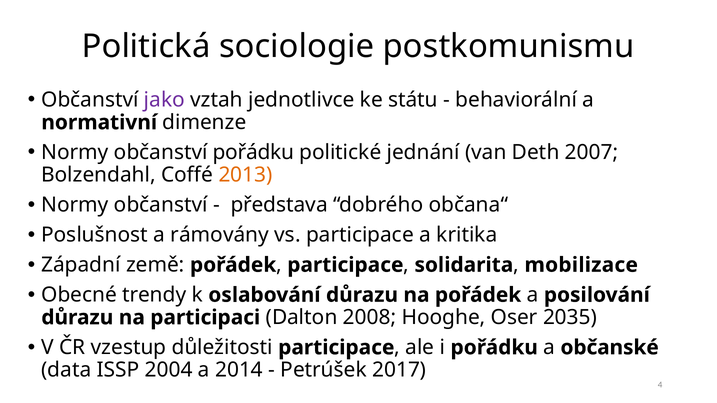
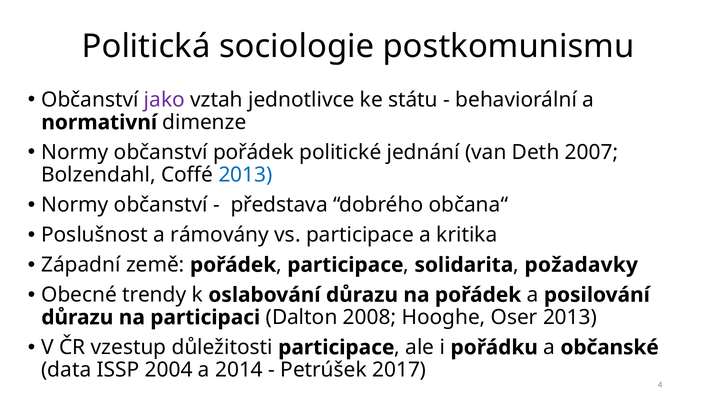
občanství pořádku: pořádku -> pořádek
2013 at (246, 175) colour: orange -> blue
mobilizace: mobilizace -> požadavky
Oser 2035: 2035 -> 2013
